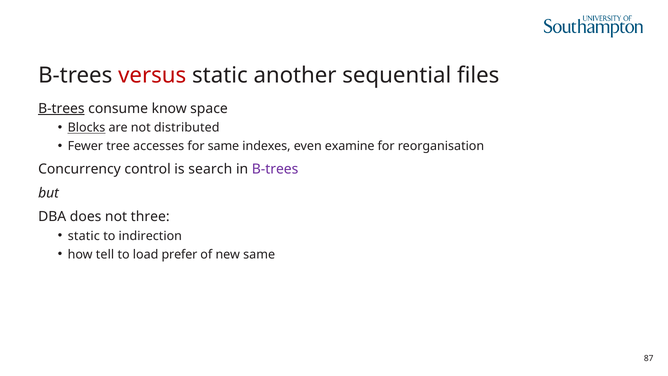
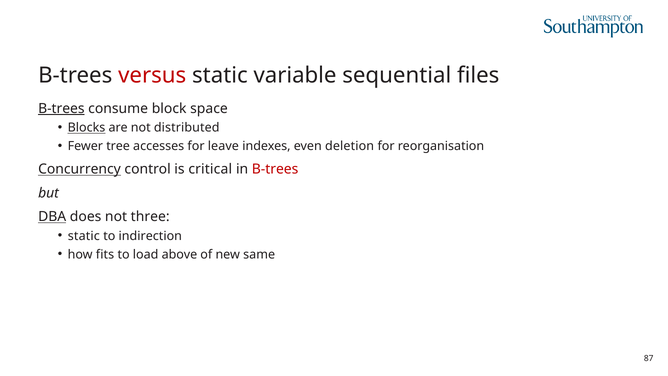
another: another -> variable
know: know -> block
for same: same -> leave
examine: examine -> deletion
Concurrency underline: none -> present
search: search -> critical
B-trees at (275, 169) colour: purple -> red
DBA underline: none -> present
tell: tell -> fits
prefer: prefer -> above
